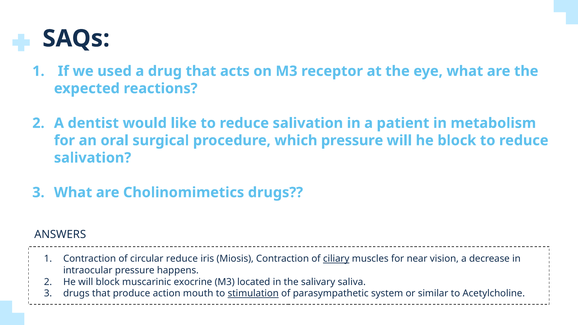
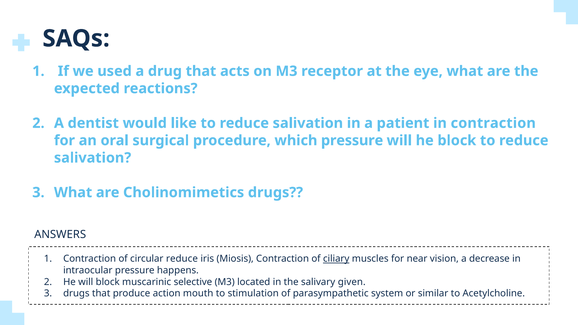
in metabolism: metabolism -> contraction
exocrine: exocrine -> selective
saliva: saliva -> given
stimulation underline: present -> none
